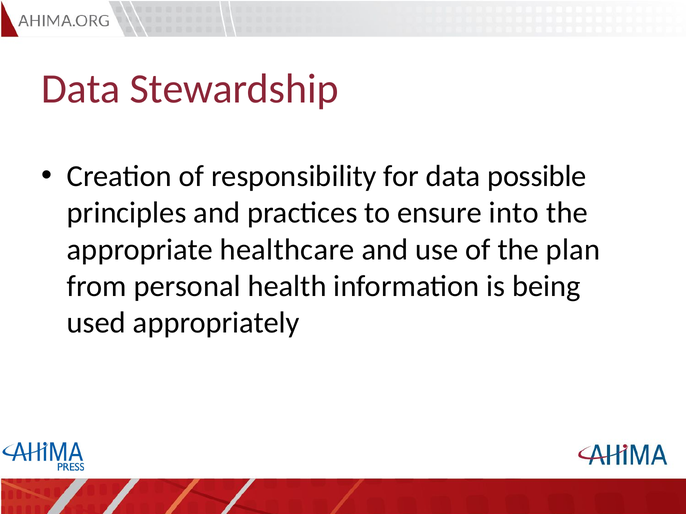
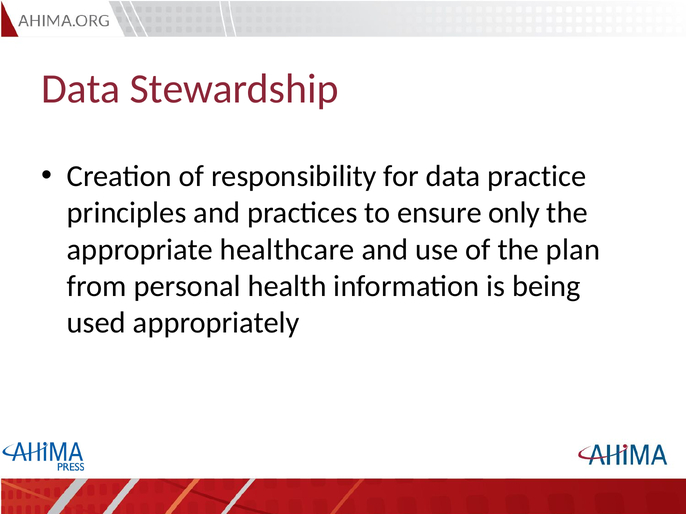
possible: possible -> practice
into: into -> only
